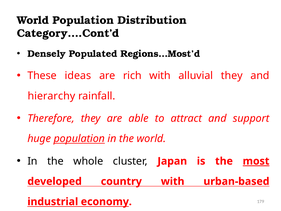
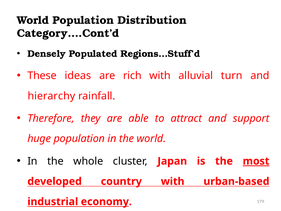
Regions…Most’d: Regions…Most’d -> Regions…Stuff’d
alluvial they: they -> turn
population at (79, 139) underline: present -> none
